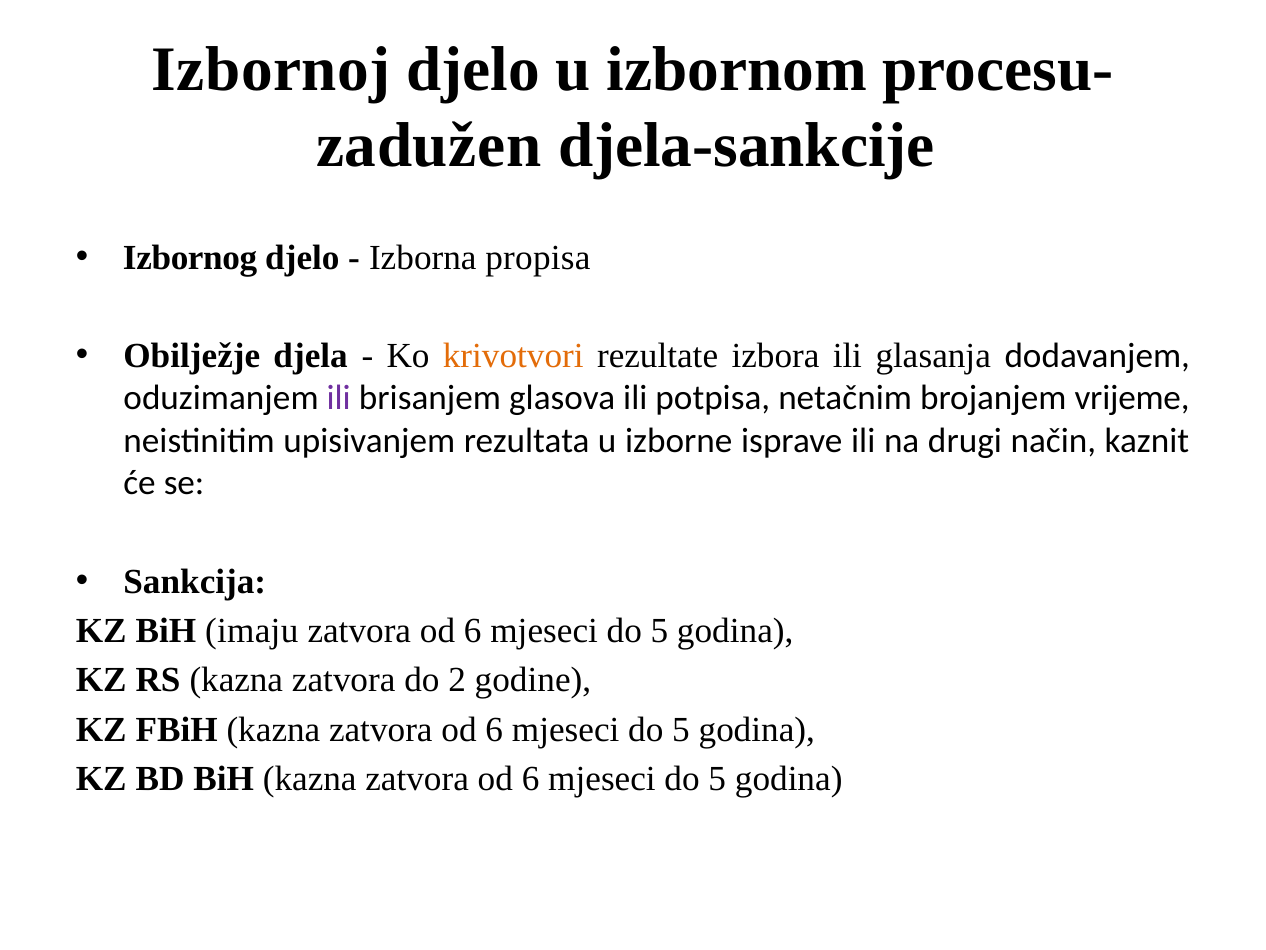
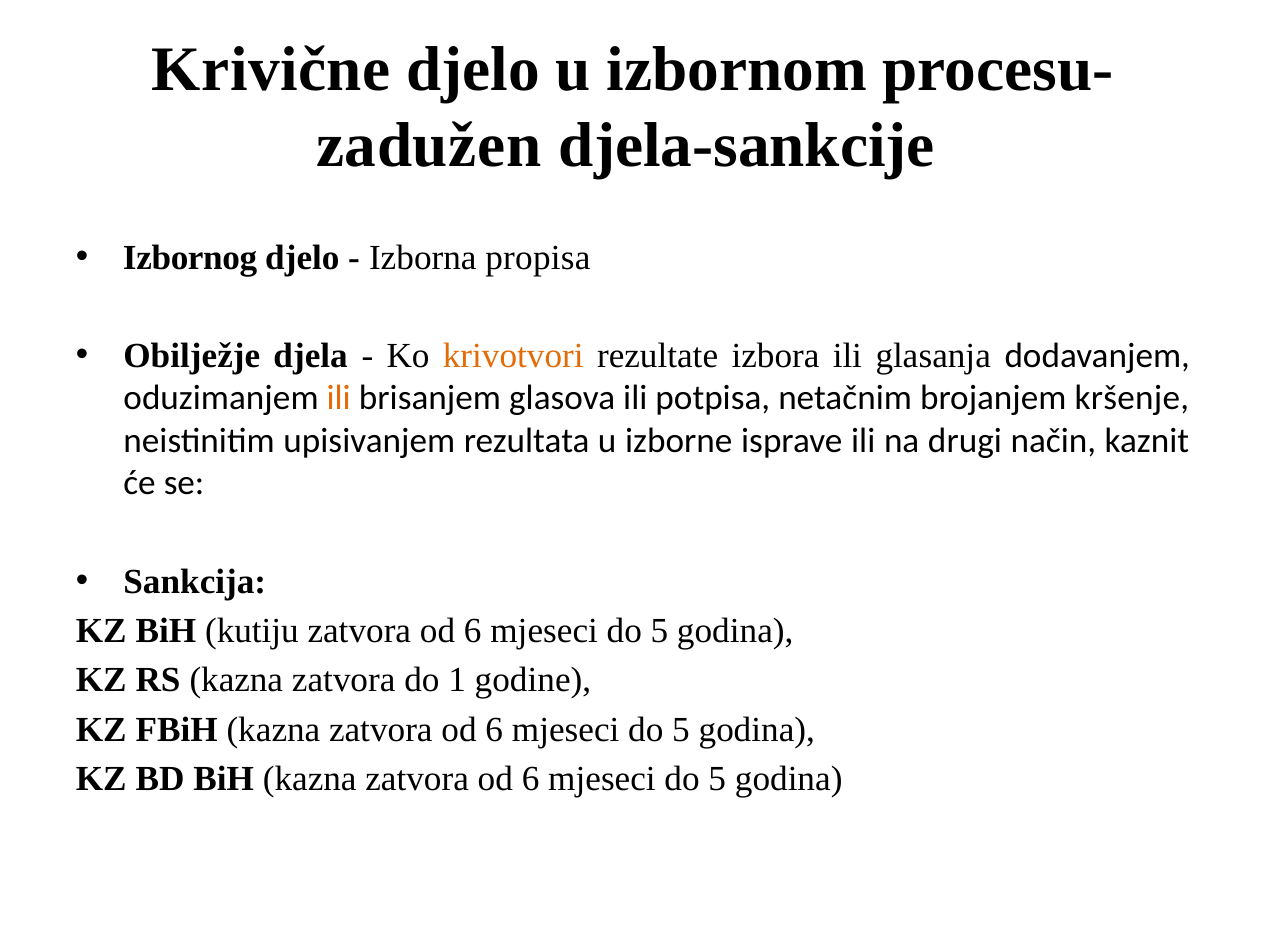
Izbornoj: Izbornoj -> Krivične
ili at (339, 398) colour: purple -> orange
vrijeme: vrijeme -> kršenje
imaju: imaju -> kutiju
2: 2 -> 1
